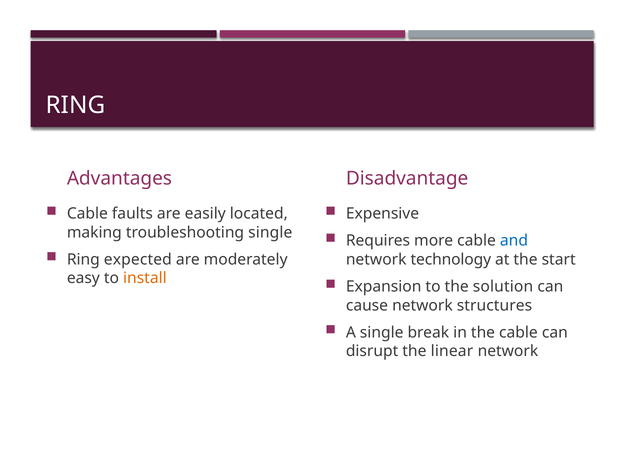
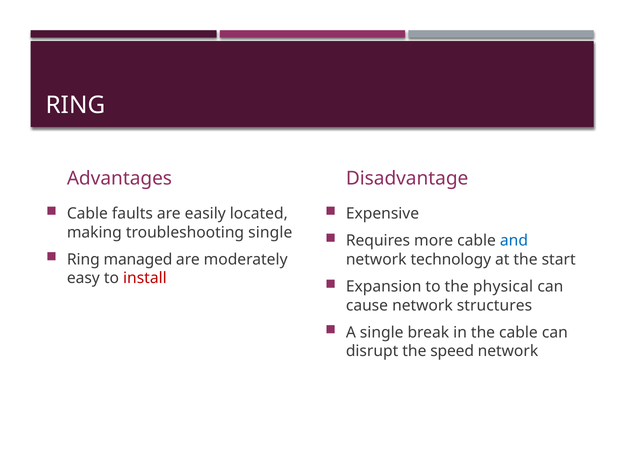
expected: expected -> managed
install colour: orange -> red
solution: solution -> physical
linear: linear -> speed
